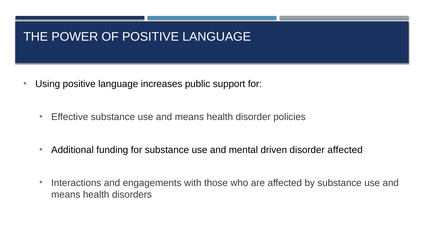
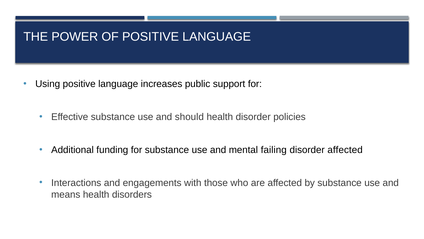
means at (189, 117): means -> should
driven: driven -> failing
